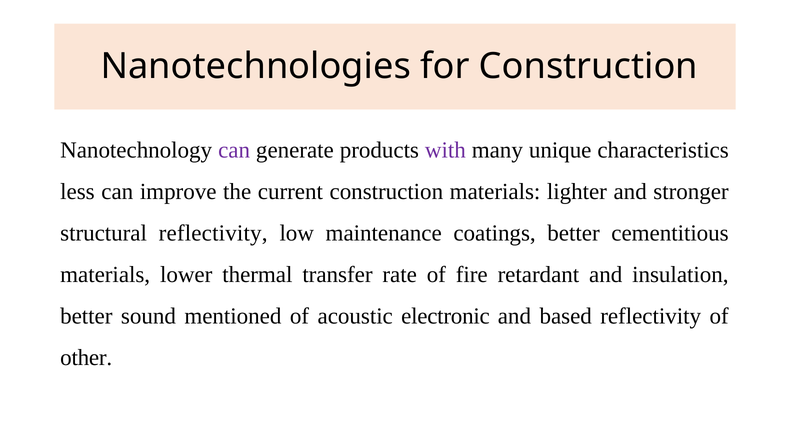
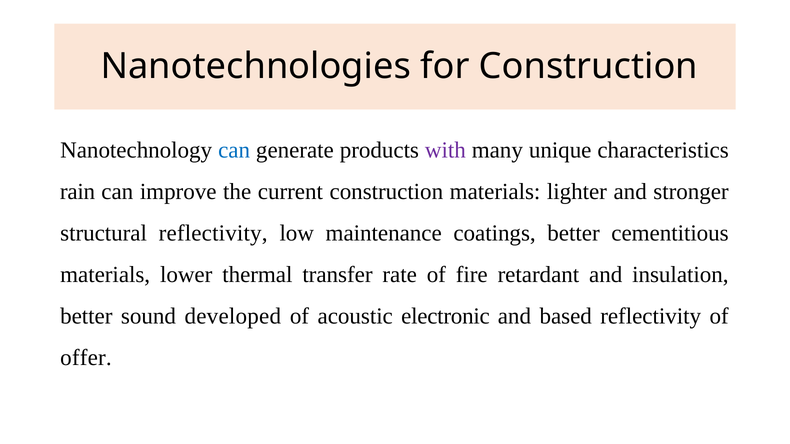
can at (234, 151) colour: purple -> blue
less: less -> rain
mentioned: mentioned -> developed
other: other -> offer
